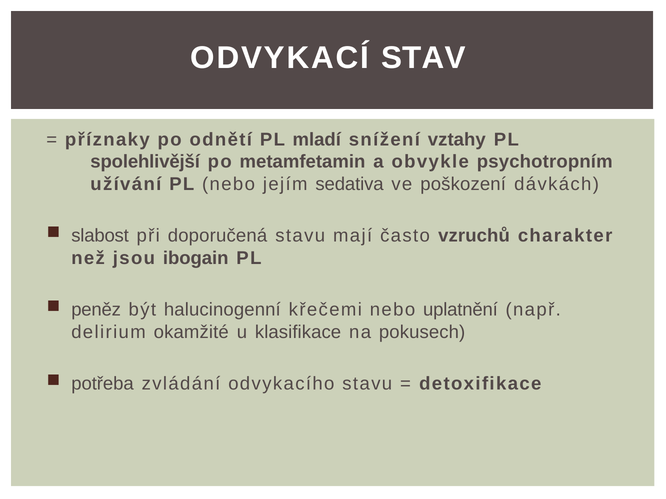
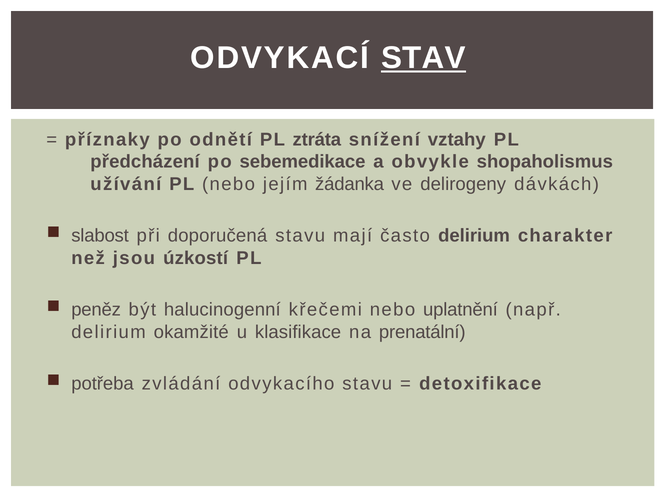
STAV underline: none -> present
mladí: mladí -> ztráta
spolehlivější: spolehlivější -> předcházení
metamfetamin: metamfetamin -> sebemedikace
psychotropním: psychotropním -> shopaholismus
sedativa: sedativa -> žádanka
poškození: poškození -> delirogeny
často vzruchů: vzruchů -> delirium
ibogain: ibogain -> úzkostí
pokusech: pokusech -> prenatální
